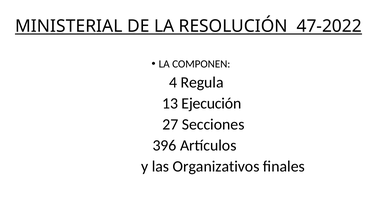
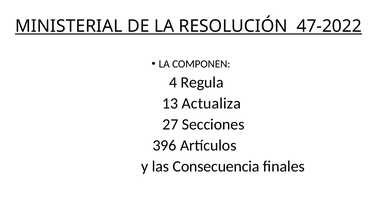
Ejecución: Ejecución -> Actualiza
Organizativos: Organizativos -> Consecuencia
